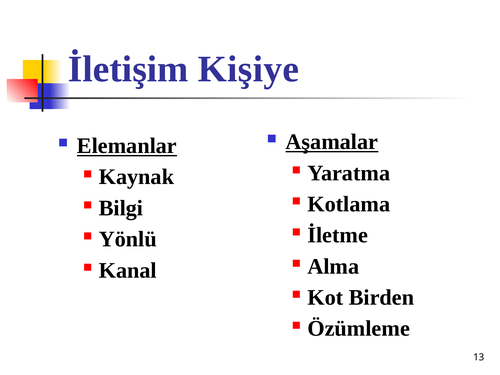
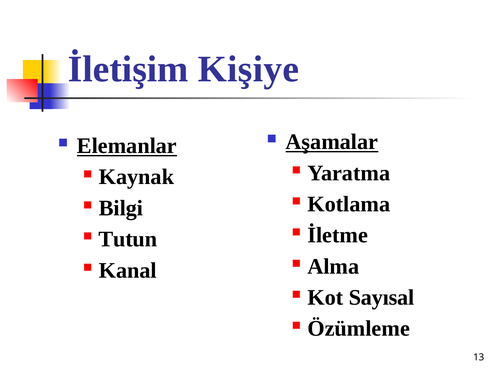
Yönlü: Yönlü -> Tutun
Birden: Birden -> Sayısal
